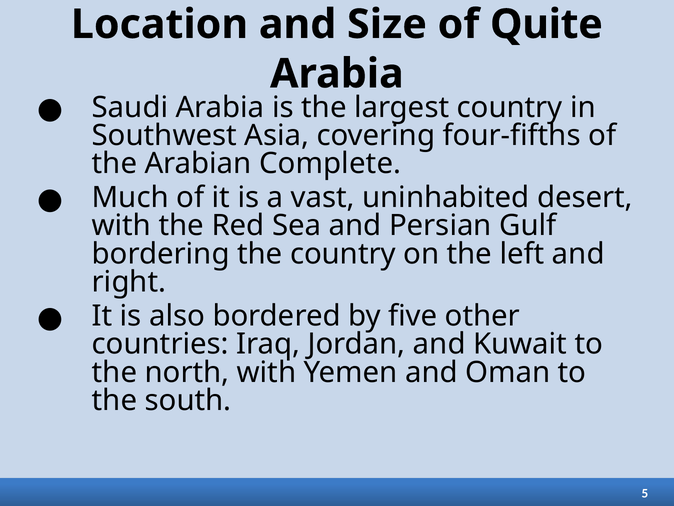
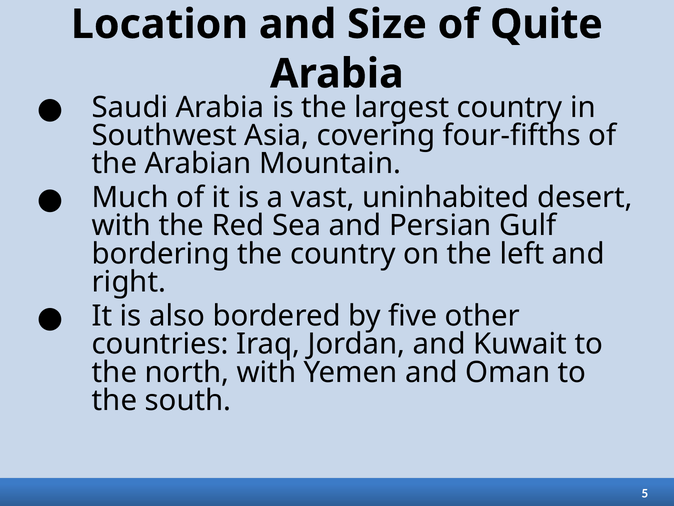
Complete: Complete -> Mountain
